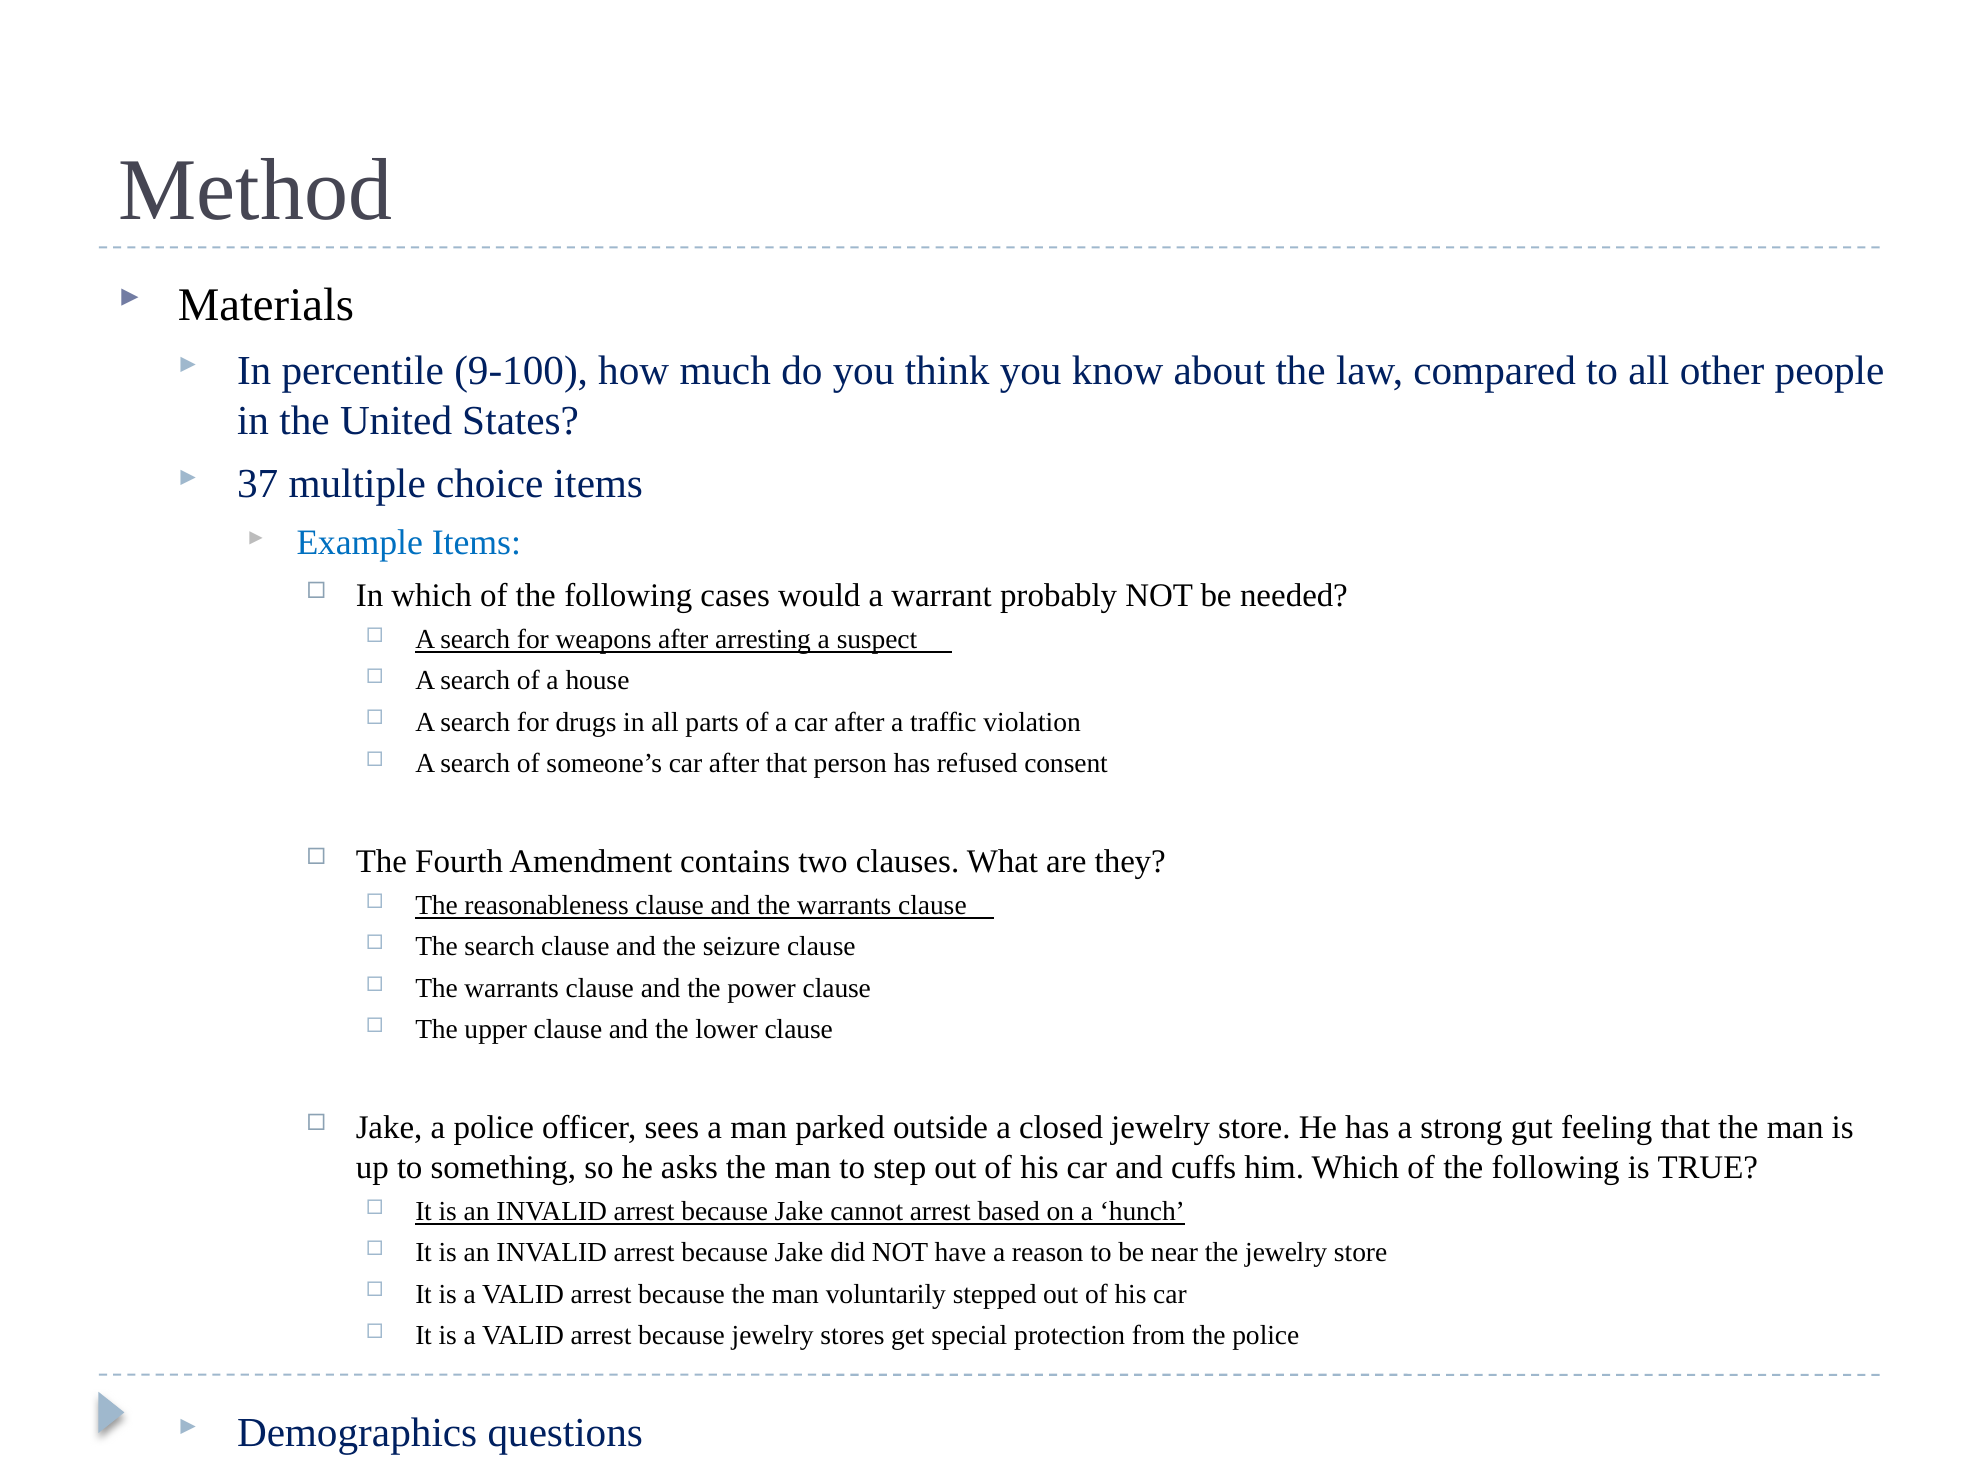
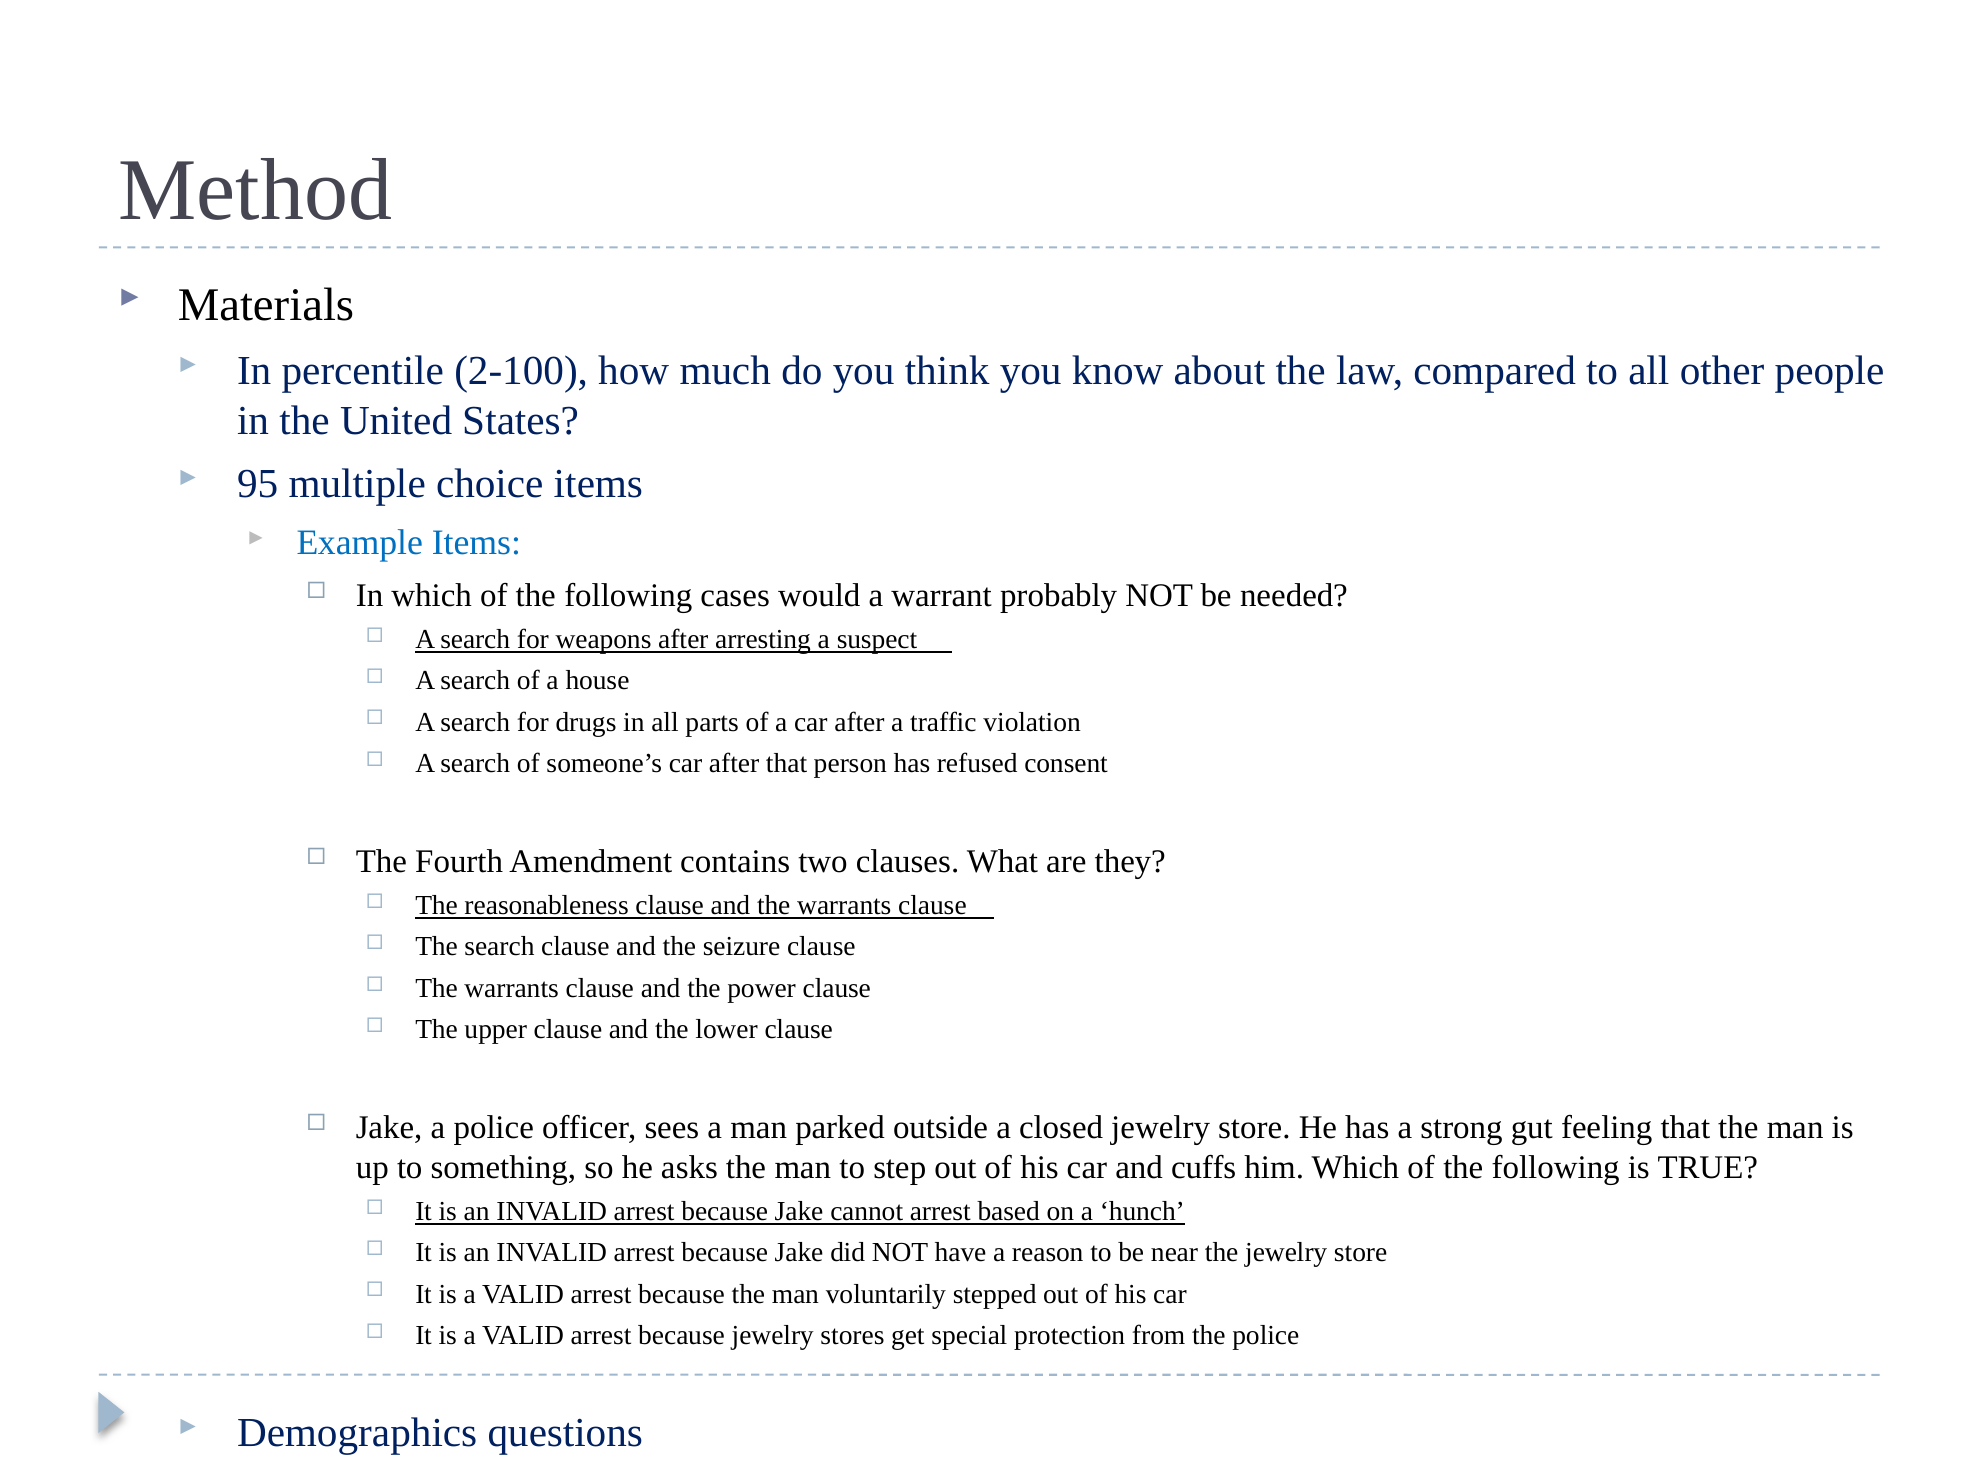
9-100: 9-100 -> 2-100
37: 37 -> 95
